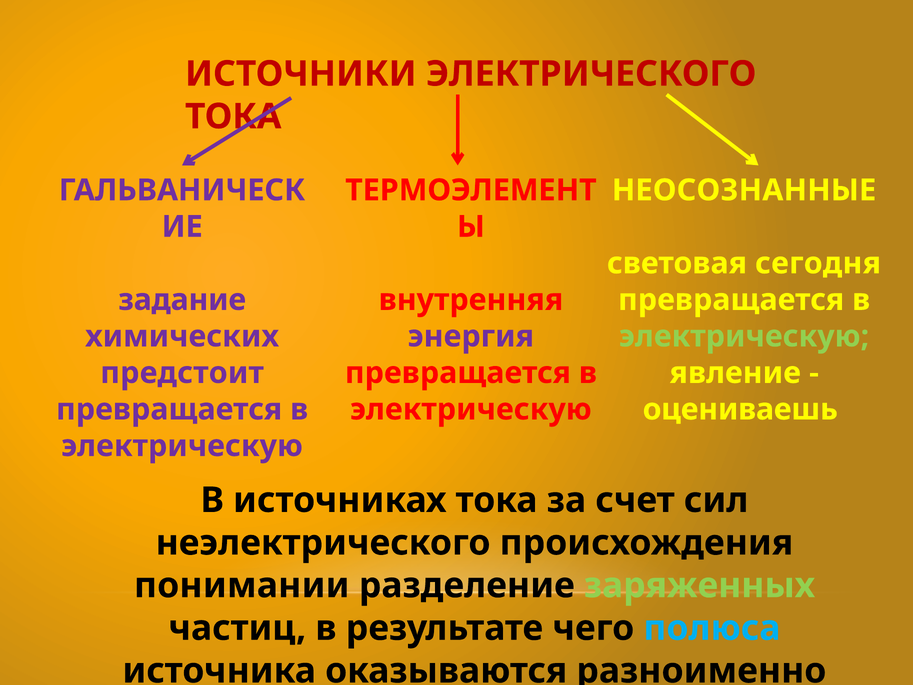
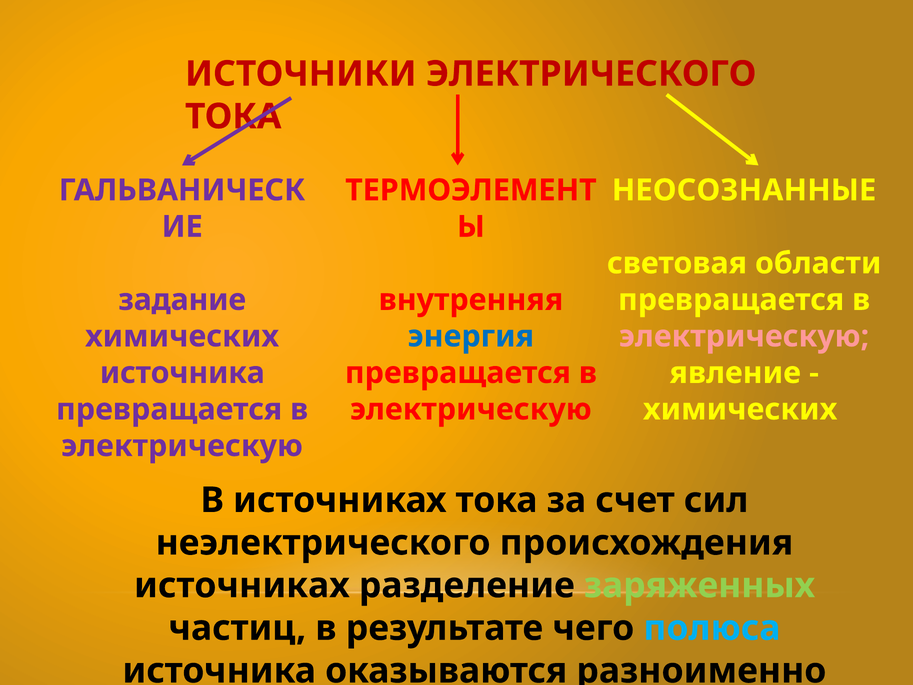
сегодня: сегодня -> области
энергия colour: purple -> blue
электрическую at (744, 336) colour: light green -> pink
предстоит at (182, 373): предстоит -> источника
оцениваешь at (740, 409): оцениваешь -> химических
понимании at (242, 585): понимании -> источниках
